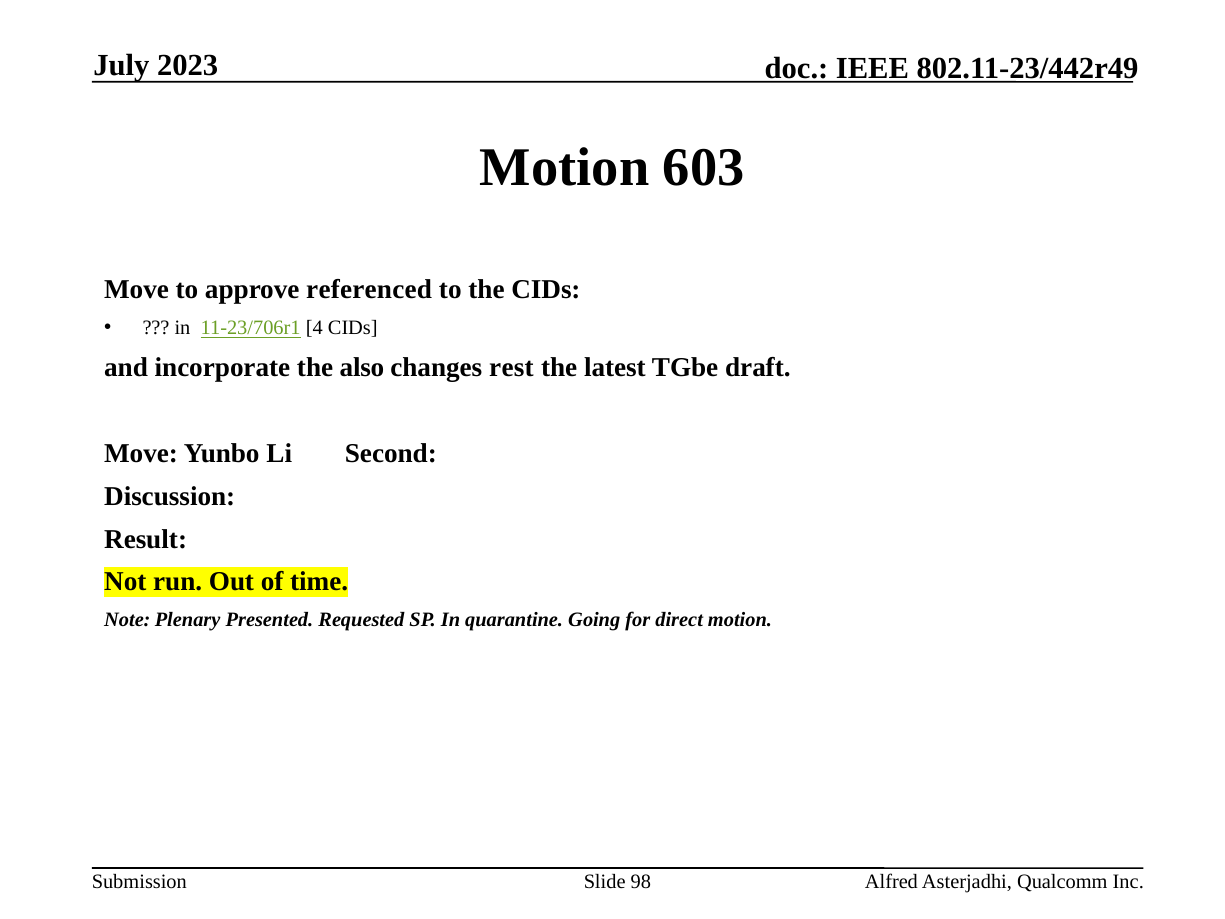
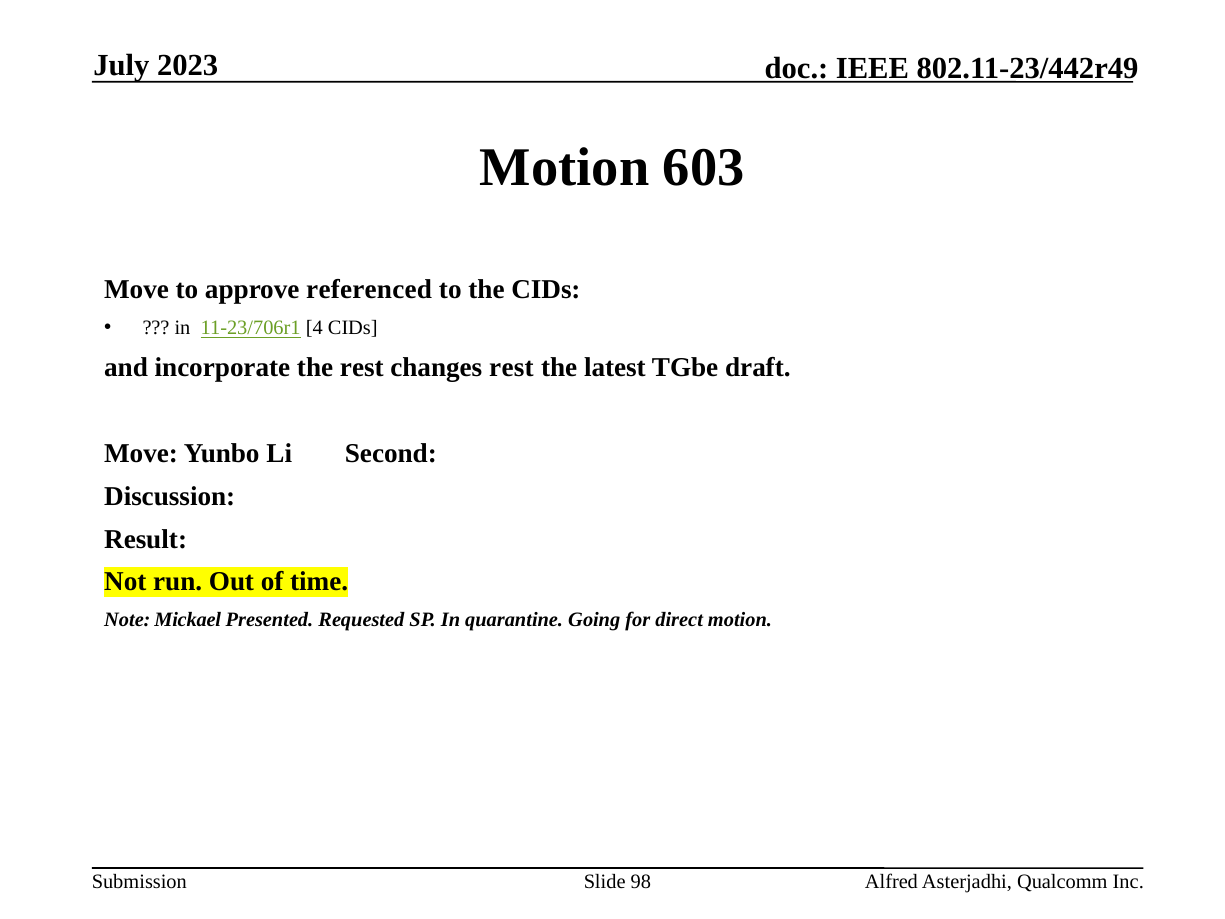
the also: also -> rest
Plenary: Plenary -> Mickael
